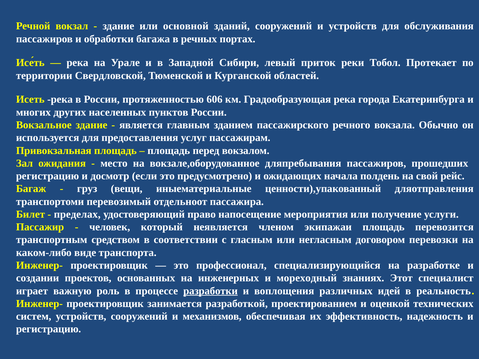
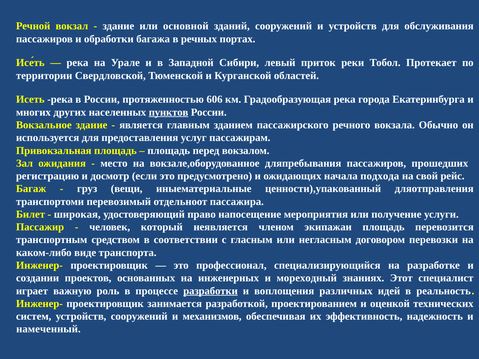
пунктов underline: none -> present
полдень: полдень -> подхода
пределах: пределах -> широкая
регистрацию at (49, 329): регистрацию -> намеченный
